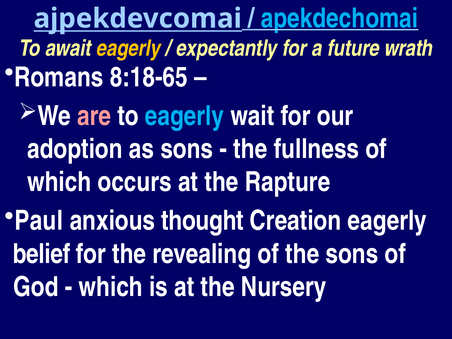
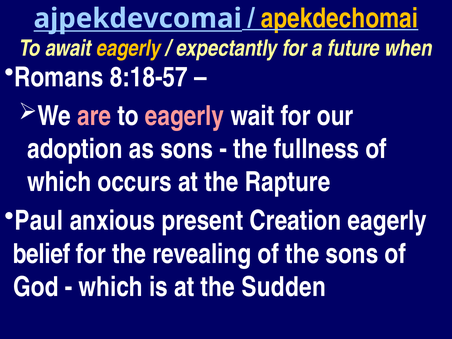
apekdechomai colour: light blue -> yellow
wrath: wrath -> when
8:18-65: 8:18-65 -> 8:18-57
eagerly at (185, 116) colour: light blue -> pink
thought: thought -> present
Nursery: Nursery -> Sudden
